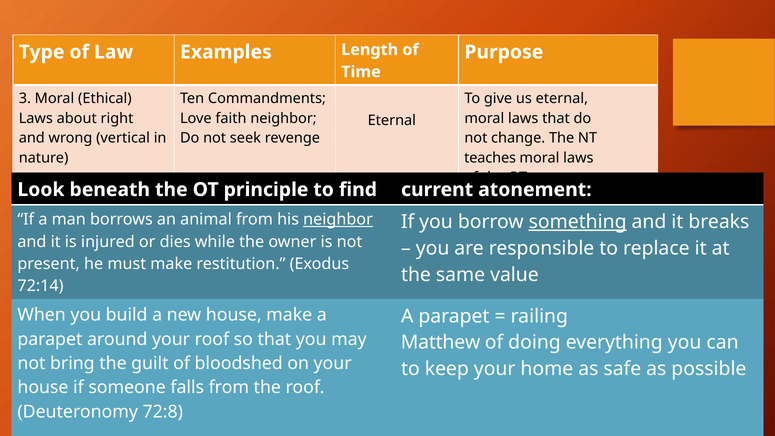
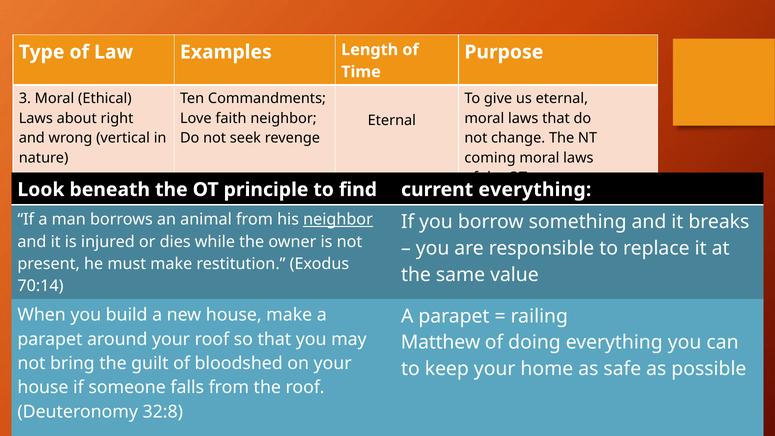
teaches: teaches -> coming
current atonement: atonement -> everything
something underline: present -> none
72:14: 72:14 -> 70:14
72:8: 72:8 -> 32:8
